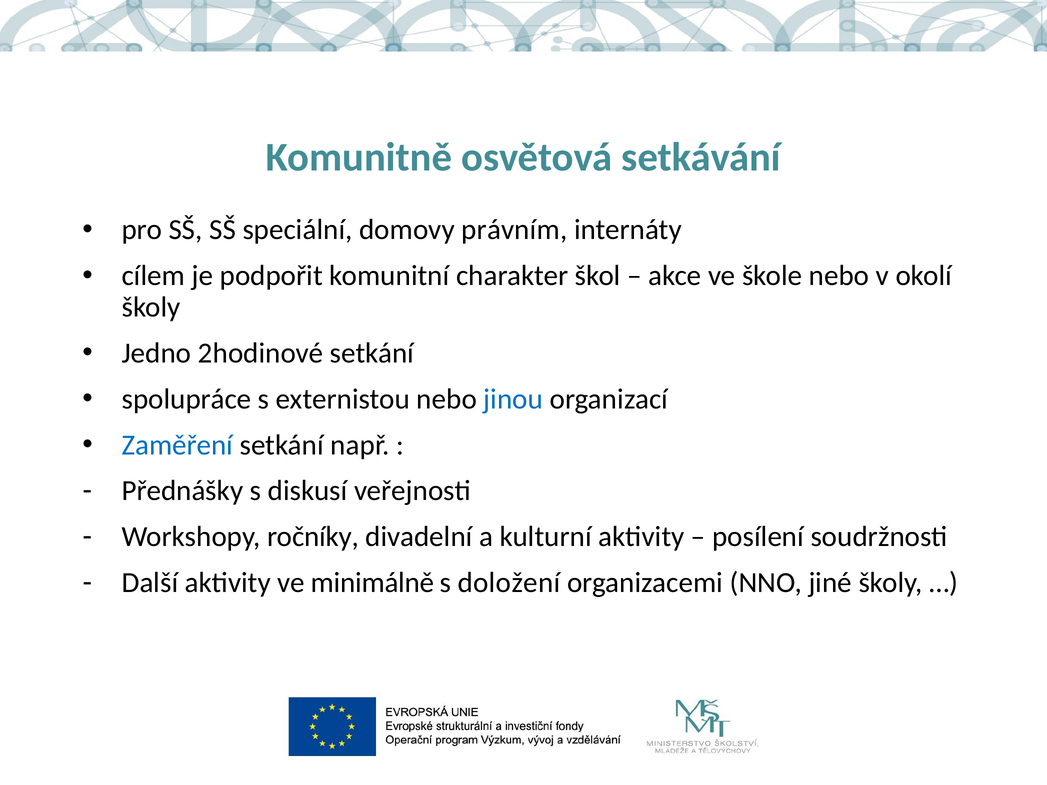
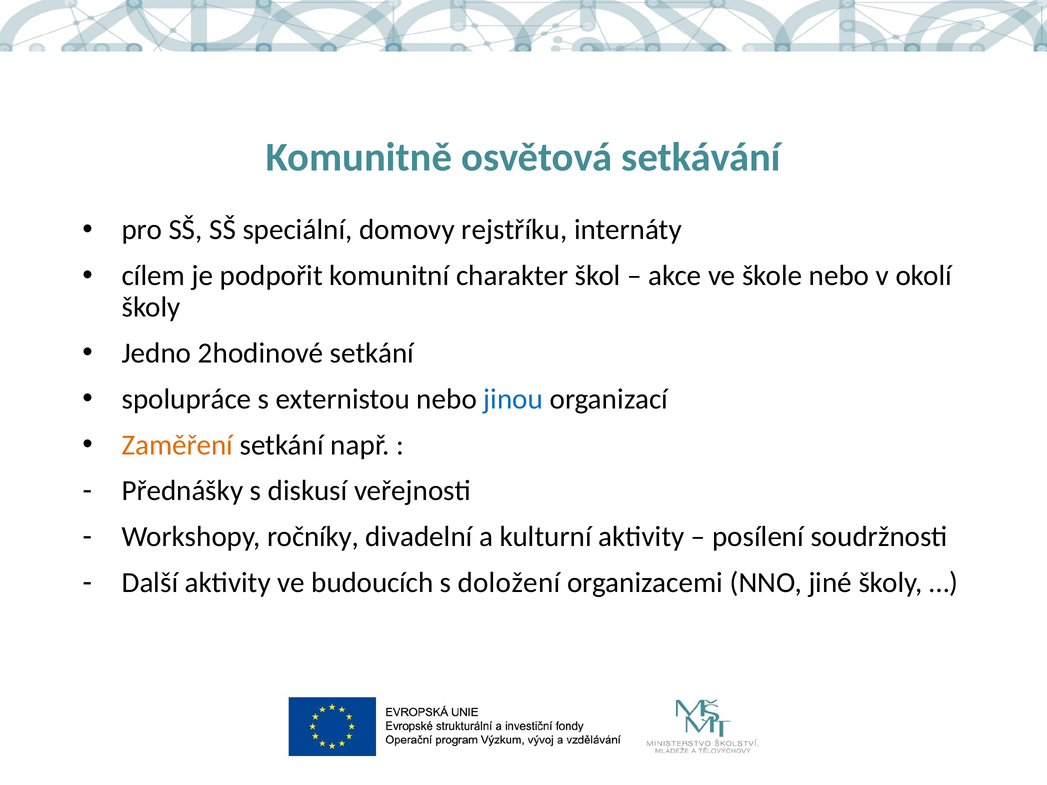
právním: právním -> rejstříku
Zaměření colour: blue -> orange
minimálně: minimálně -> budoucích
